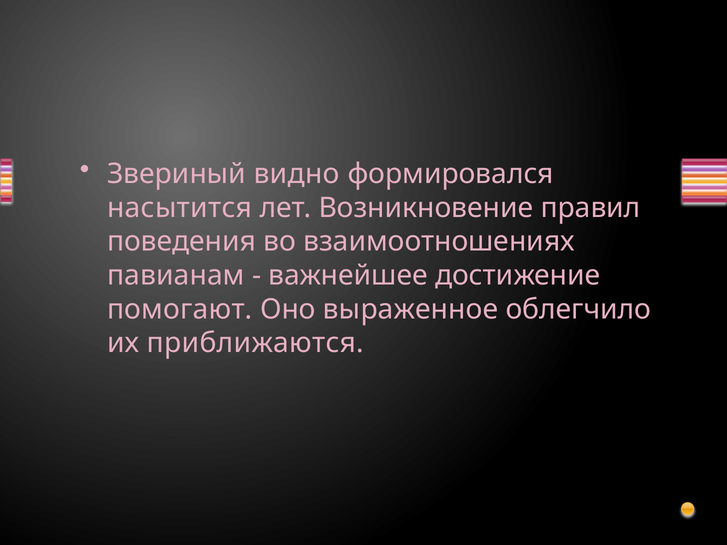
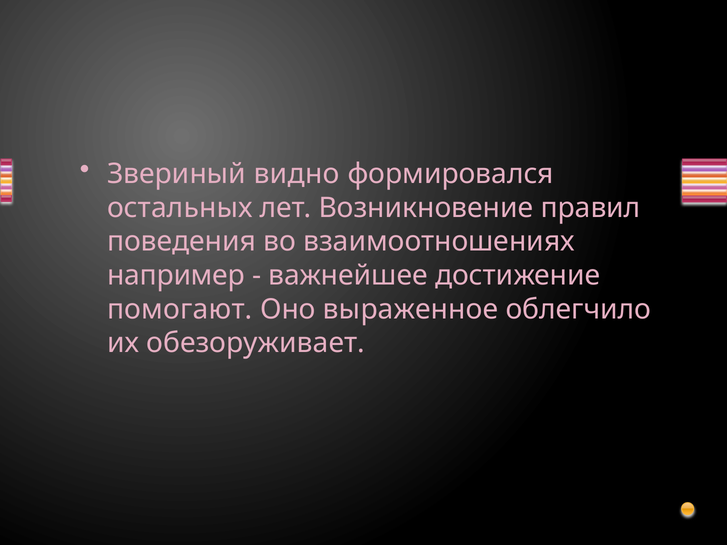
насытится: насытится -> остальных
павианам: павианам -> например
приближаются: приближаются -> обезоруживает
